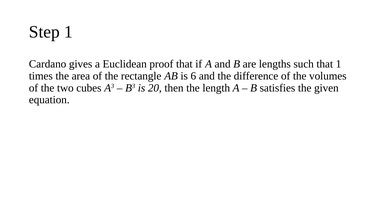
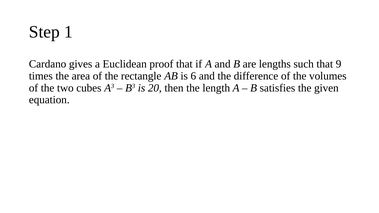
that 1: 1 -> 9
